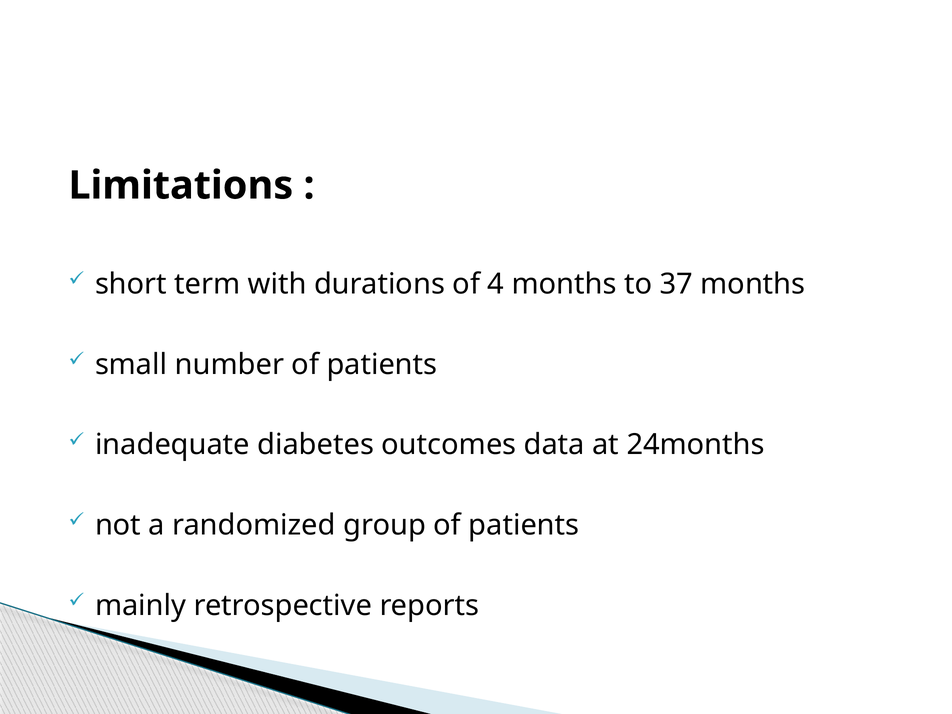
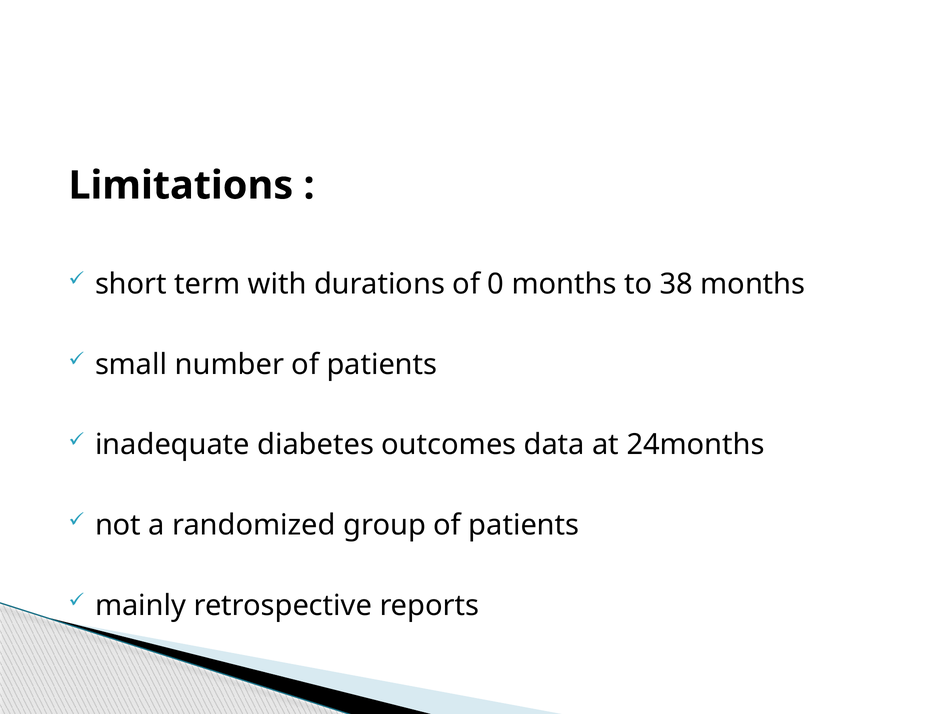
4: 4 -> 0
37: 37 -> 38
